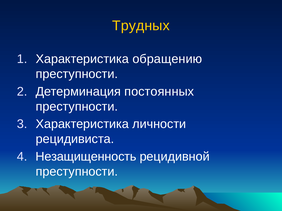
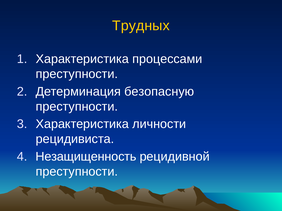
обращению: обращению -> процессами
постоянных: постоянных -> безопасную
